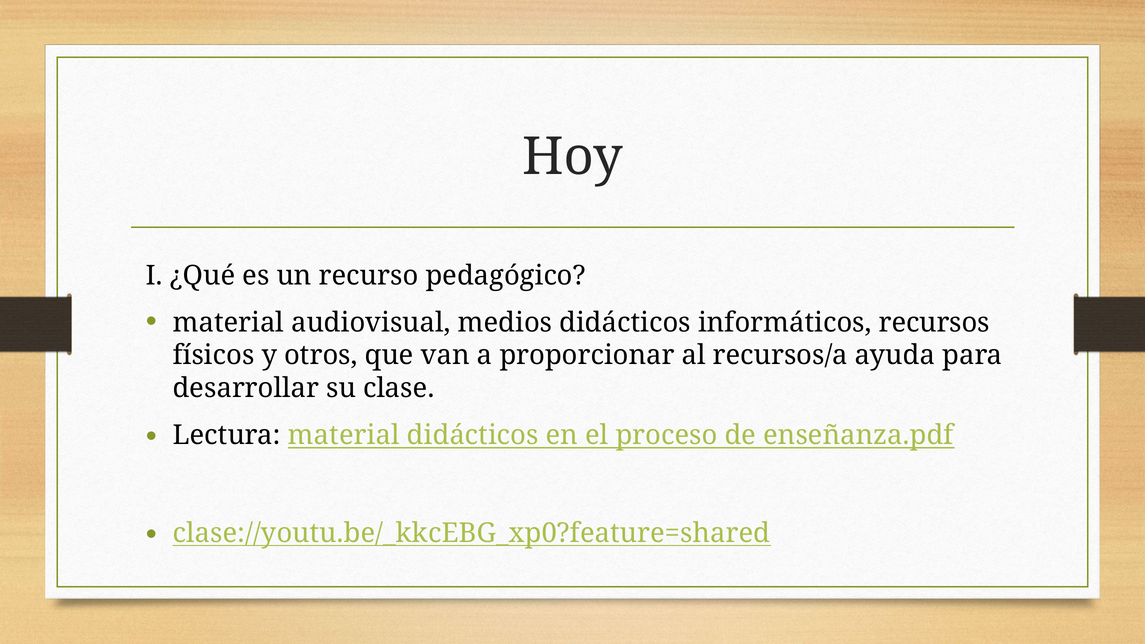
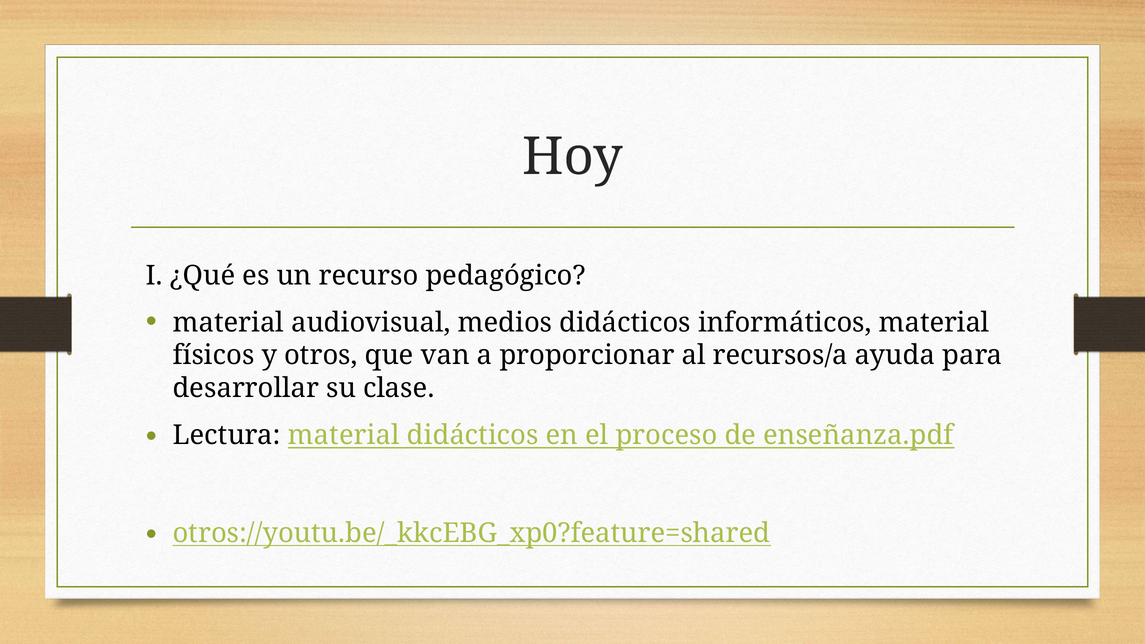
informáticos recursos: recursos -> material
clase://youtu.be/_kkcEBG_xp0?feature=shared: clase://youtu.be/_kkcEBG_xp0?feature=shared -> otros://youtu.be/_kkcEBG_xp0?feature=shared
